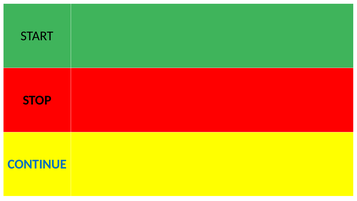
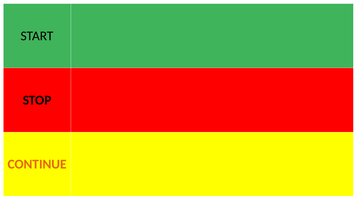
CONTINUE colour: blue -> orange
